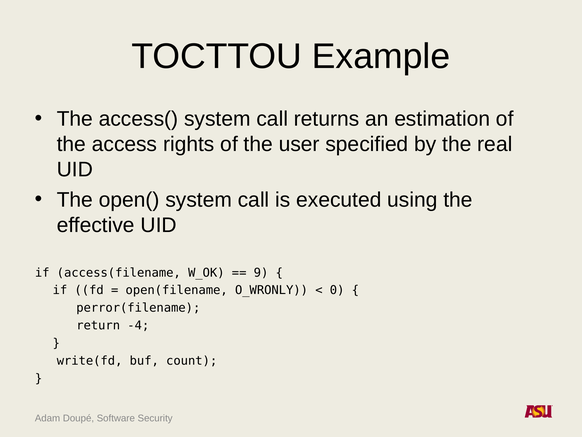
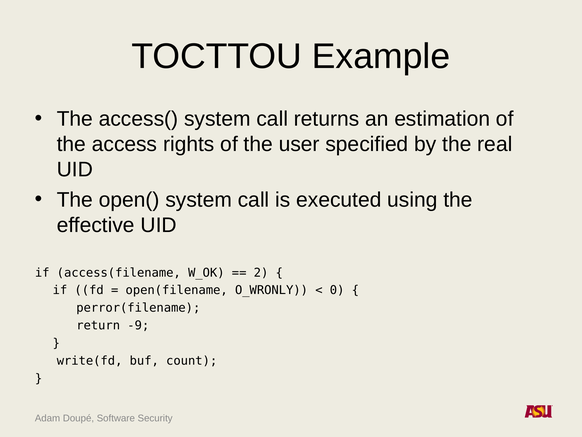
9: 9 -> 2
-4: -4 -> -9
